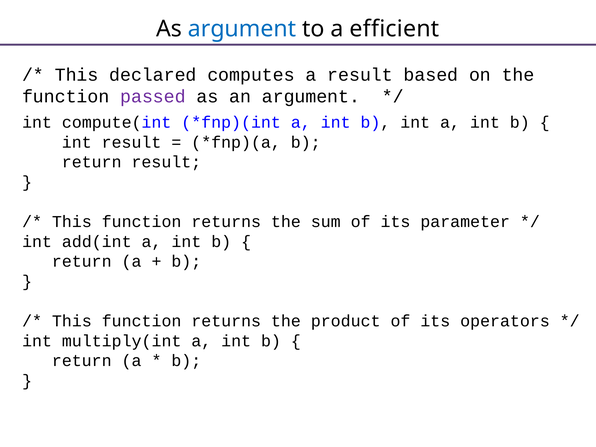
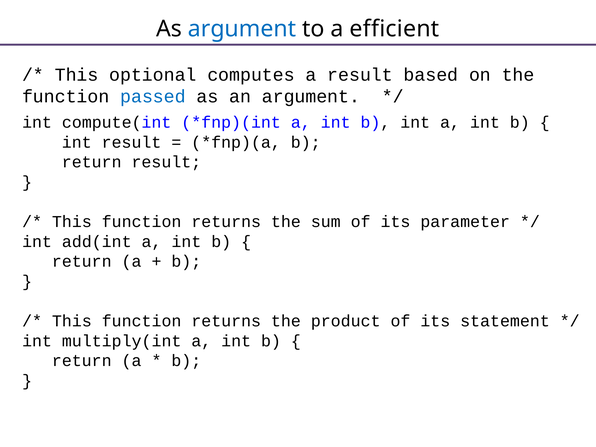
declared: declared -> optional
passed colour: purple -> blue
operators: operators -> statement
